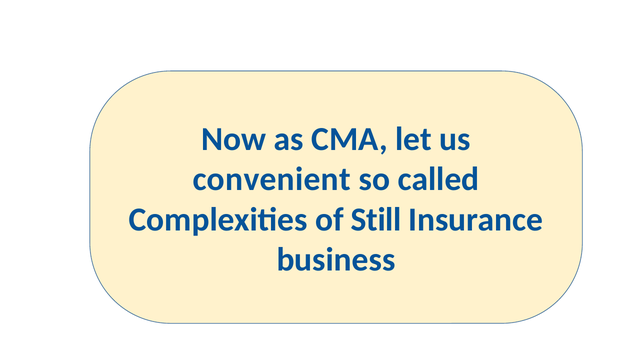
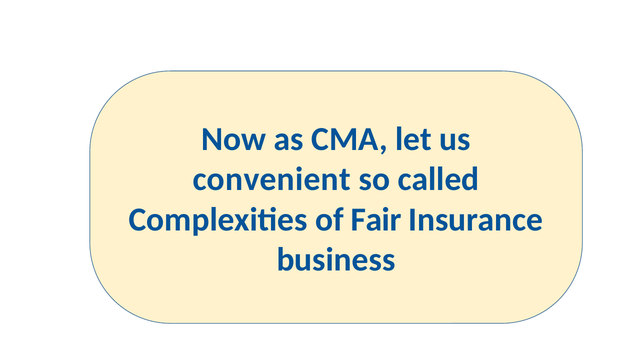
Still: Still -> Fair
